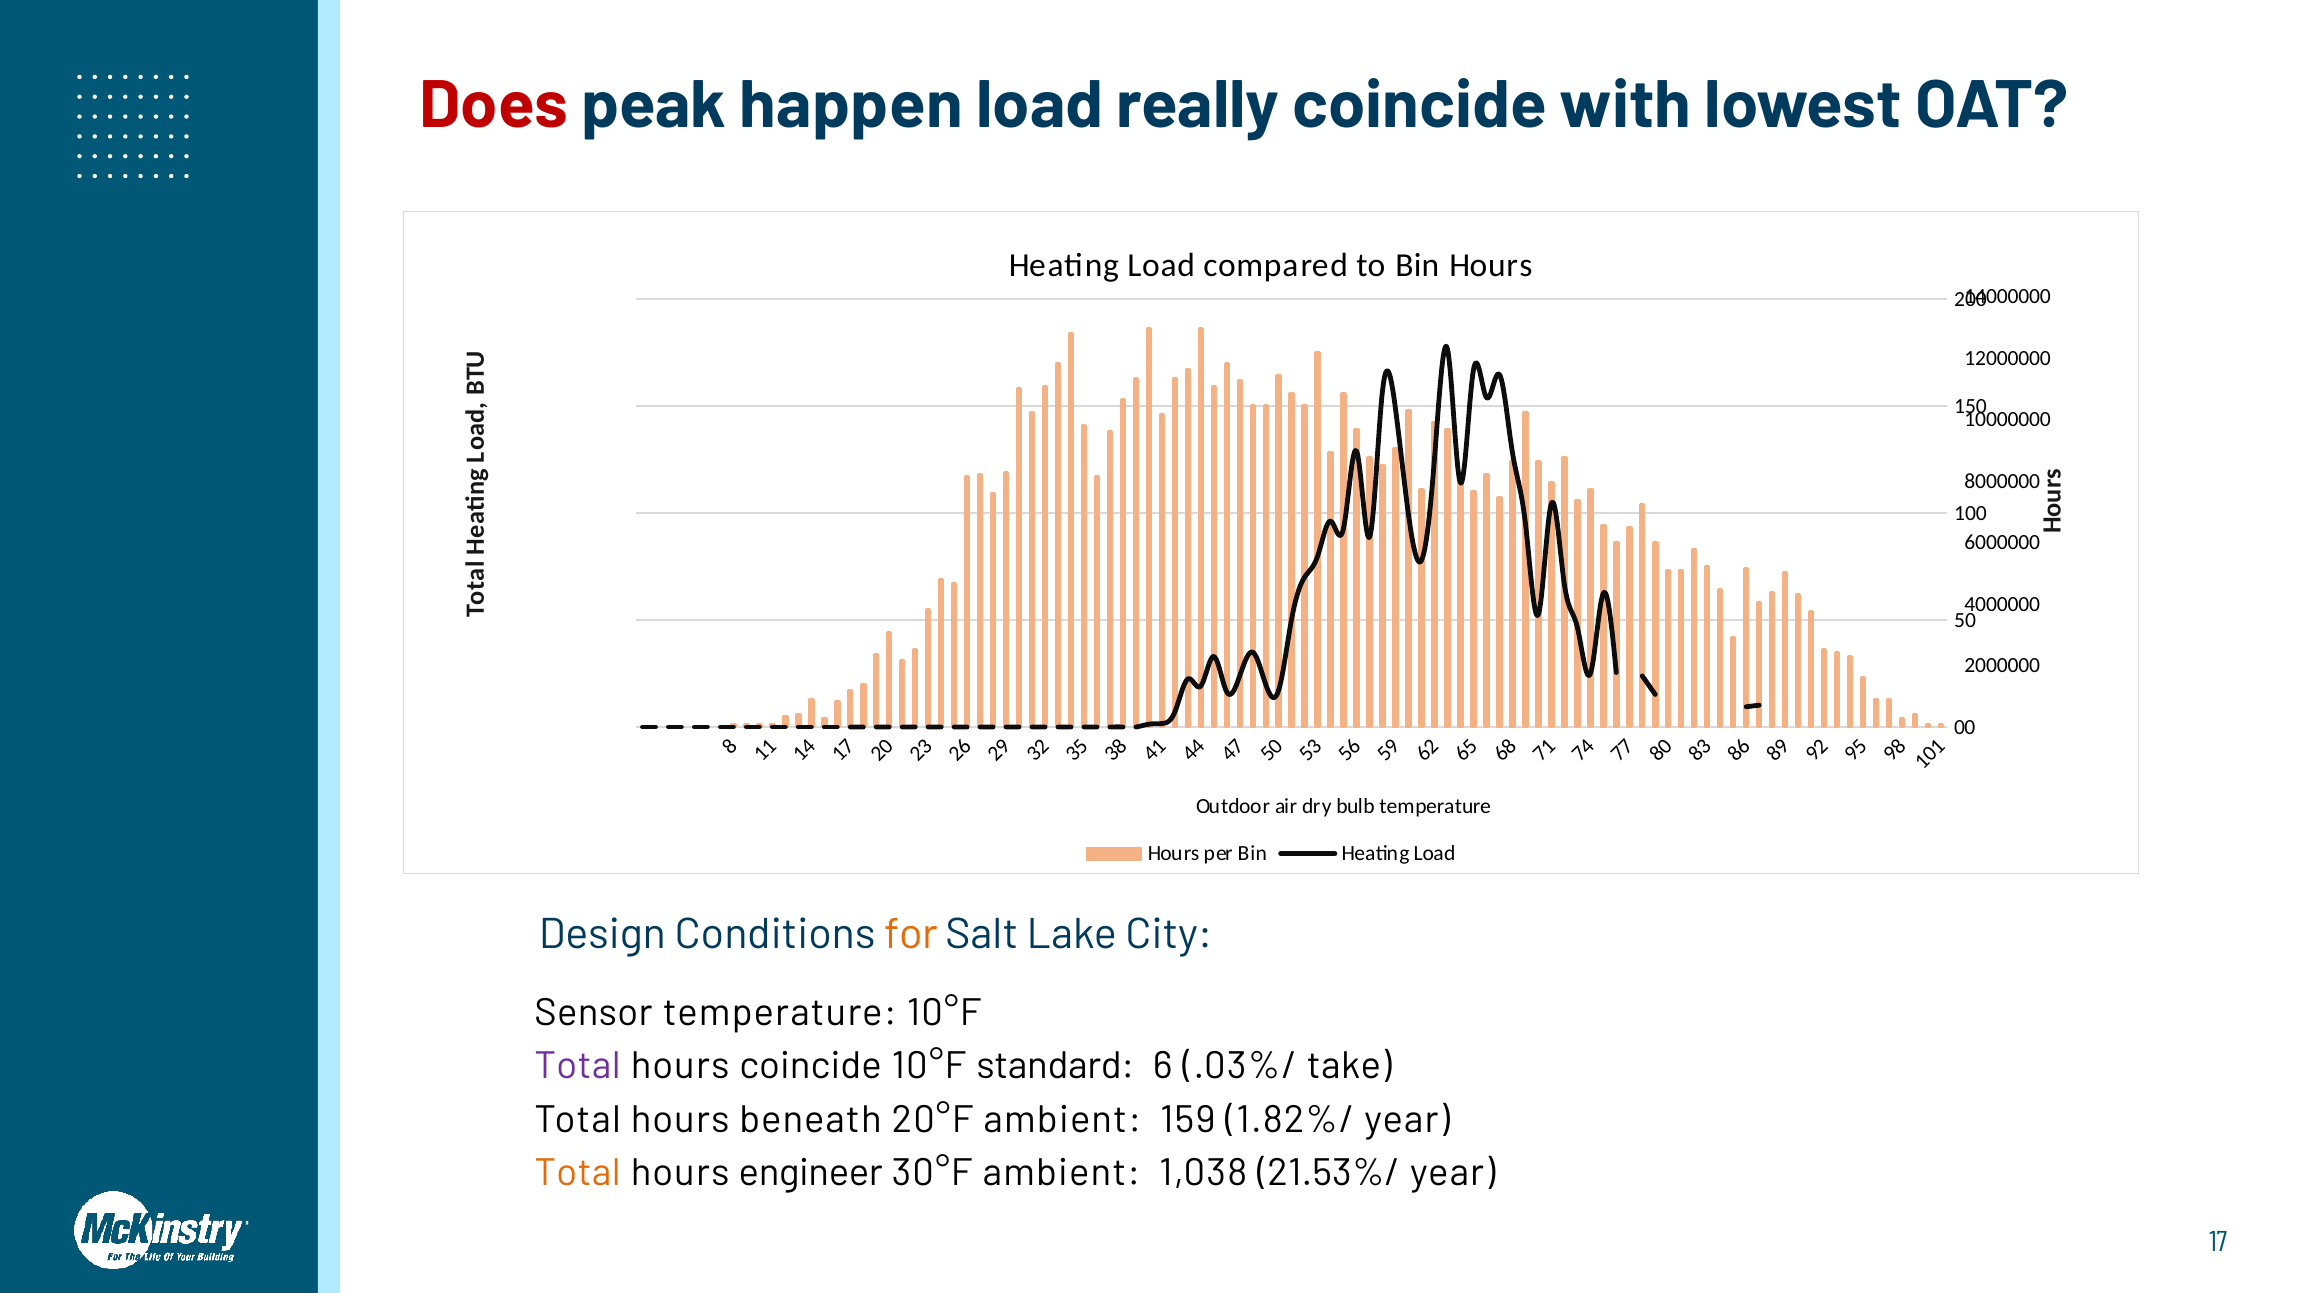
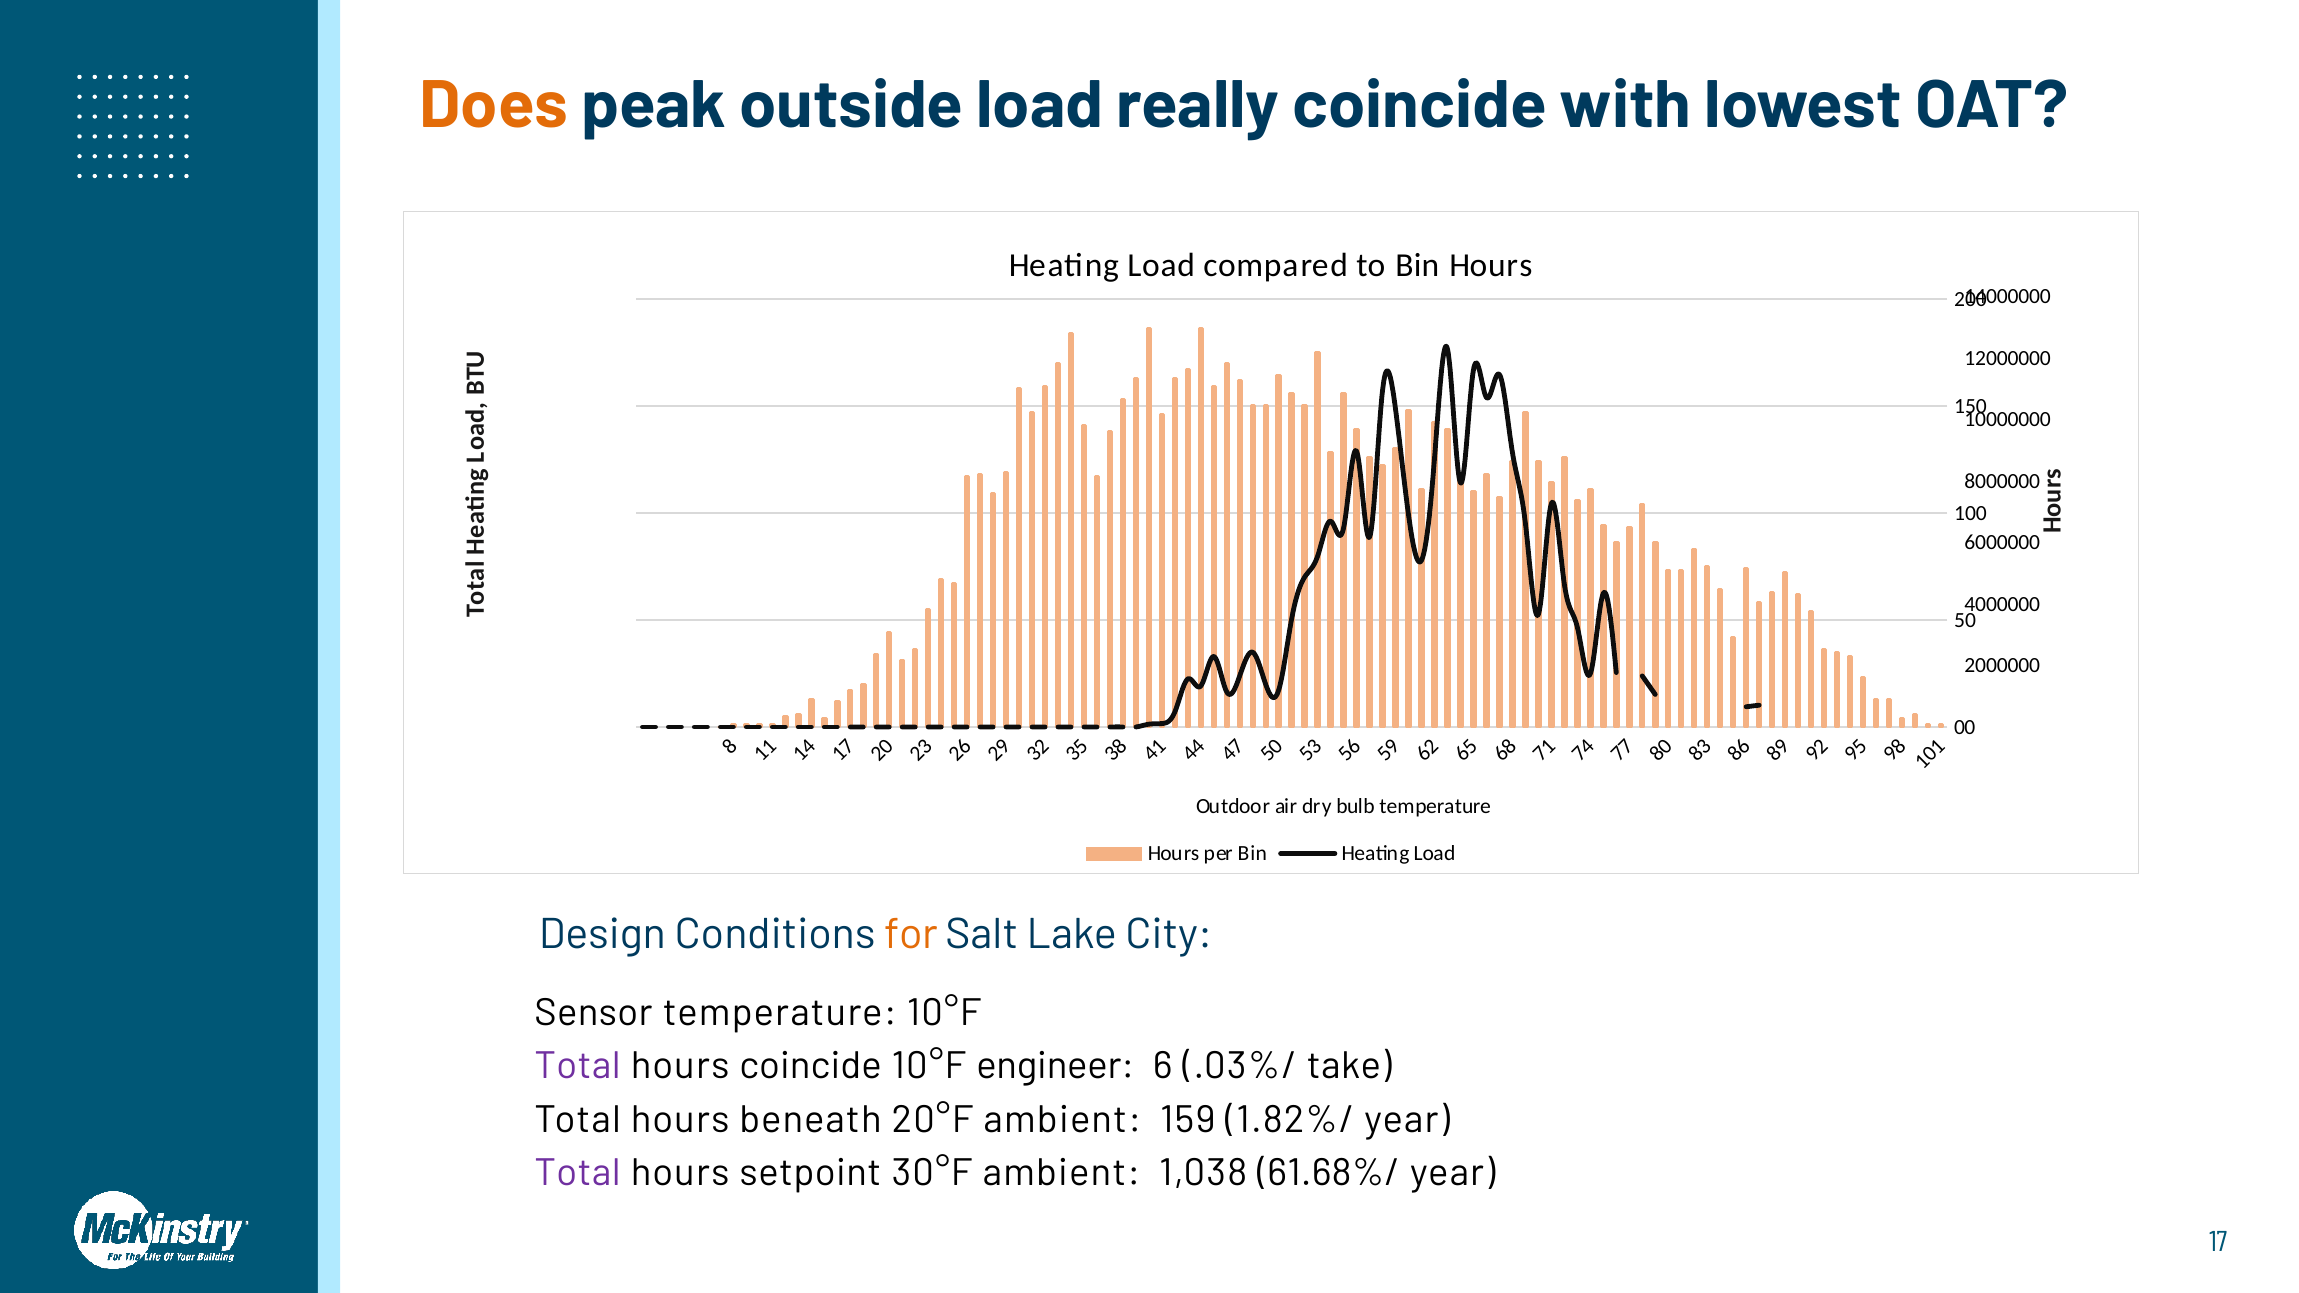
Does colour: red -> orange
happen: happen -> outside
standard: standard -> engineer
Total at (577, 1173) colour: orange -> purple
engineer: engineer -> setpoint
21.53%/: 21.53%/ -> 61.68%/
